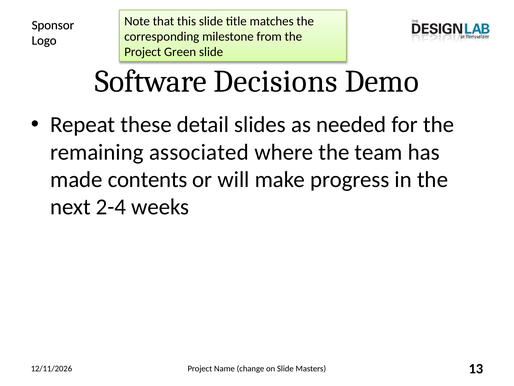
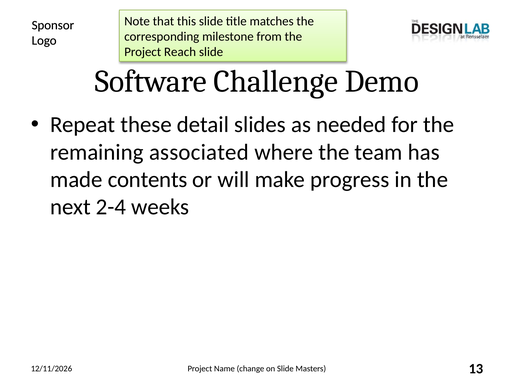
Green: Green -> Reach
Decisions: Decisions -> Challenge
